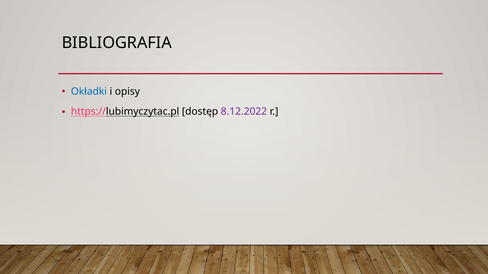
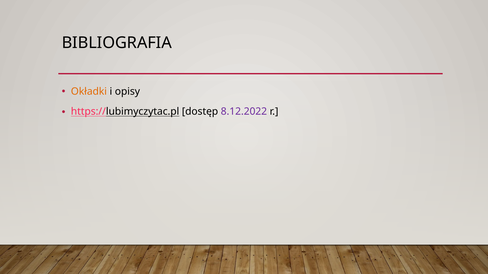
Okładki colour: blue -> orange
